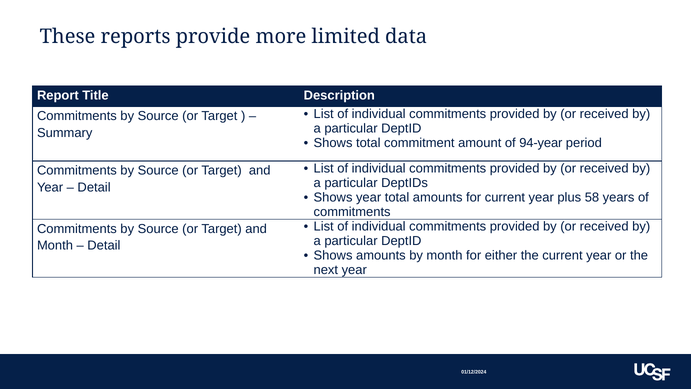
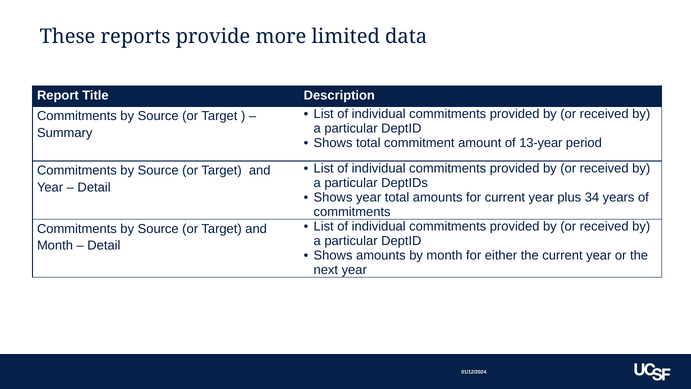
94-year: 94-year -> 13-year
58: 58 -> 34
